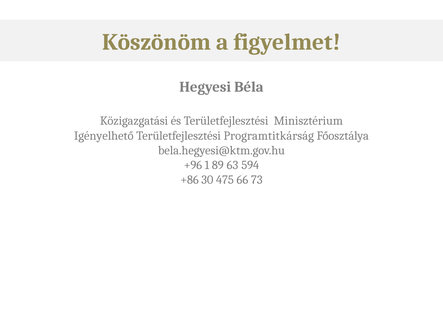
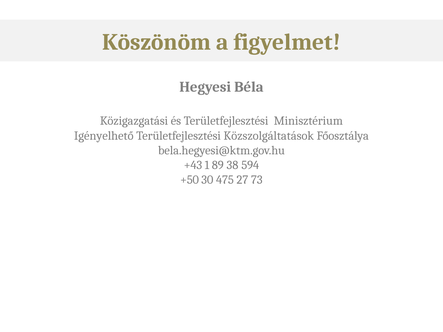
Programtitkárság: Programtitkárság -> Közszolgáltatások
+96: +96 -> +43
63: 63 -> 38
+86: +86 -> +50
66: 66 -> 27
